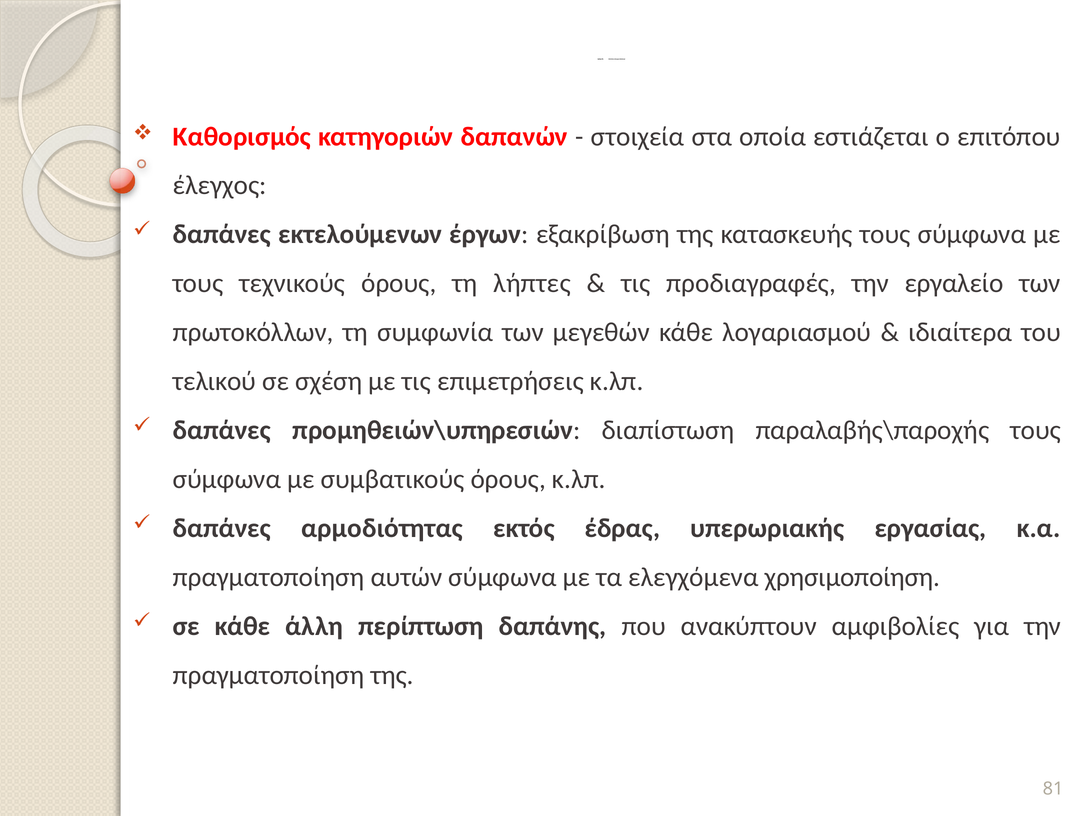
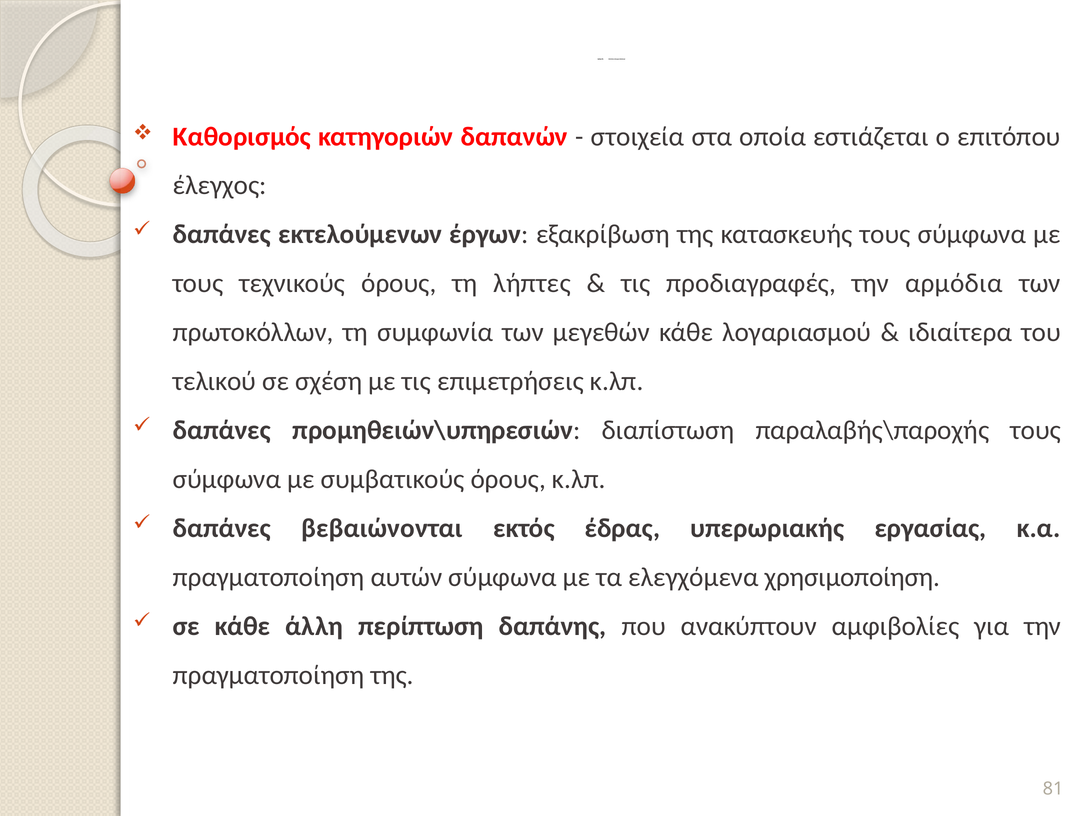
εργαλείο: εργαλείο -> αρμόδια
αρμοδιότητας: αρμοδιότητας -> βεβαιώνονται
